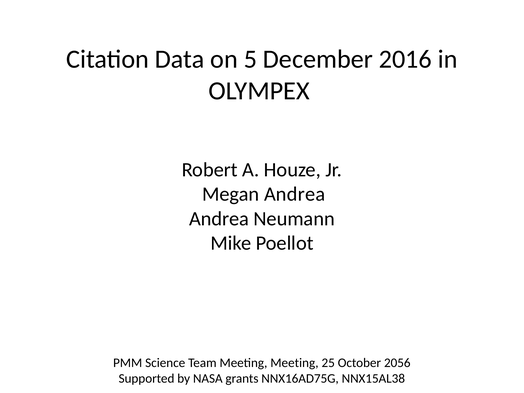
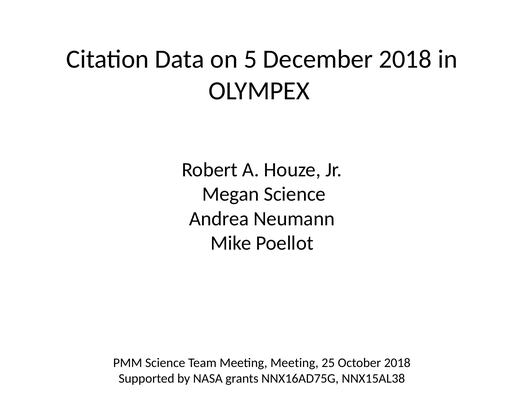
December 2016: 2016 -> 2018
Megan Andrea: Andrea -> Science
October 2056: 2056 -> 2018
